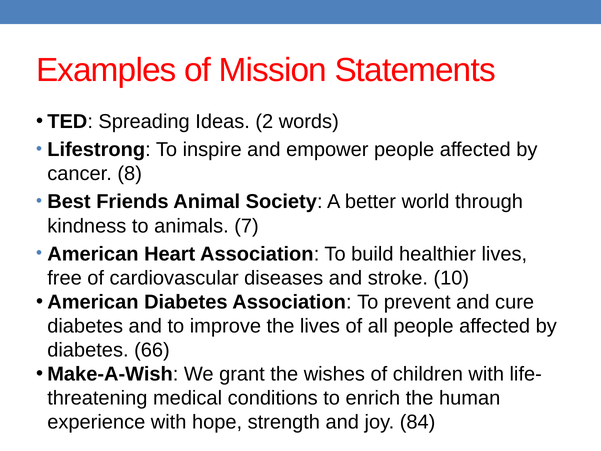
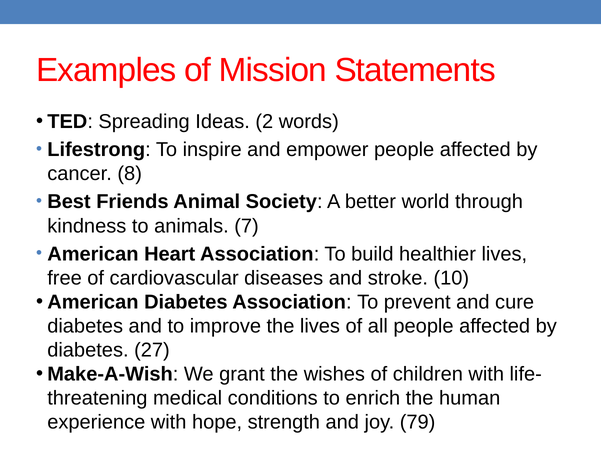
66: 66 -> 27
84: 84 -> 79
